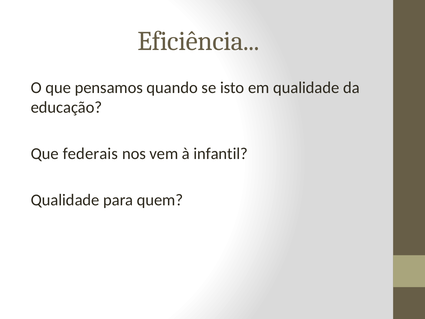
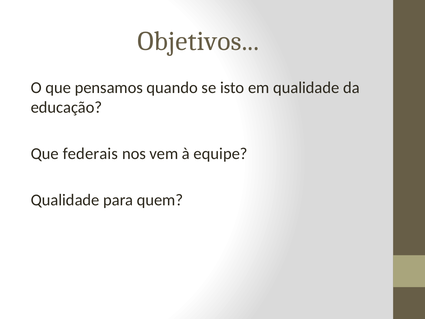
Eficiência: Eficiência -> Objetivos
infantil: infantil -> equipe
